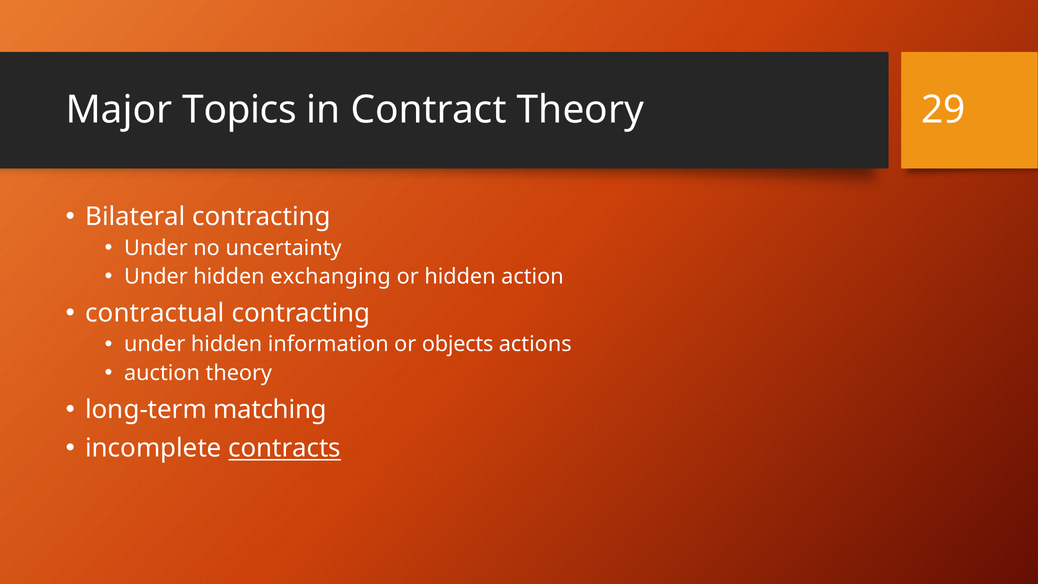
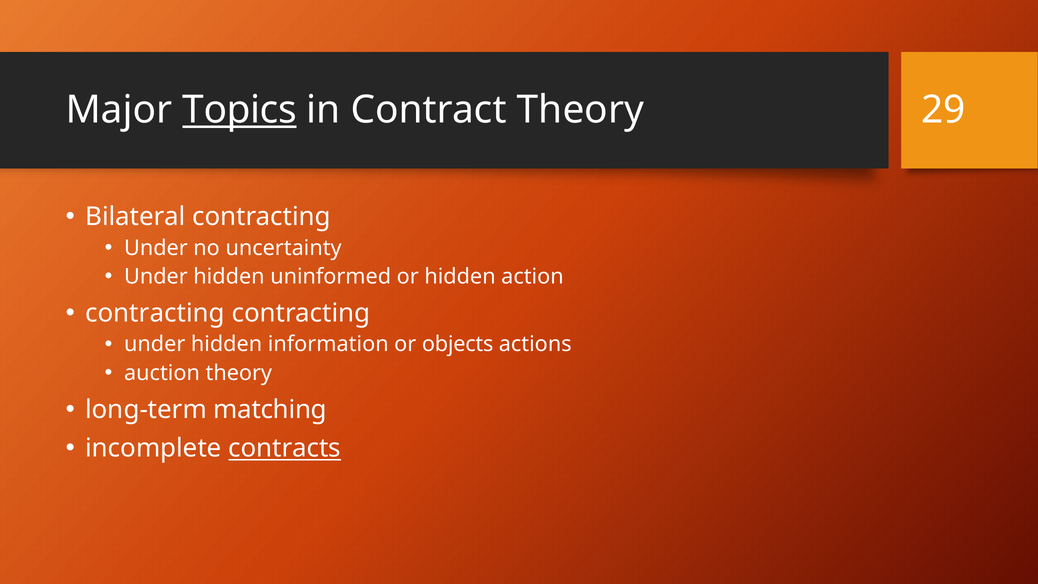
Topics underline: none -> present
exchanging: exchanging -> uninformed
contractual at (155, 313): contractual -> contracting
